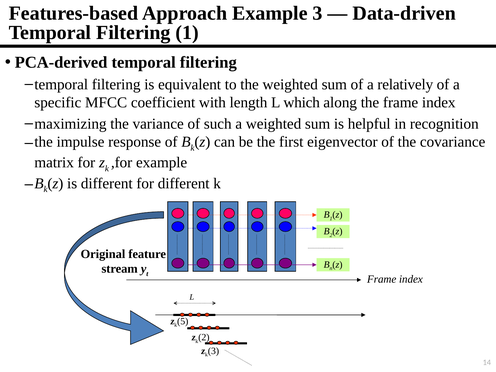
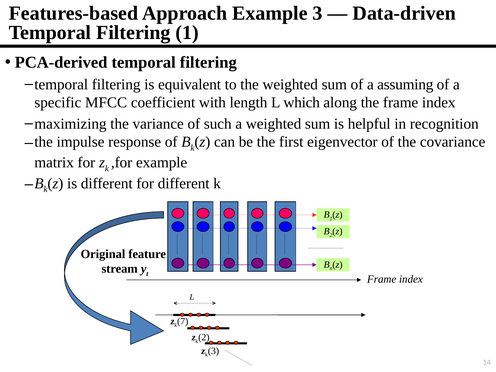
relatively: relatively -> assuming
5: 5 -> 7
